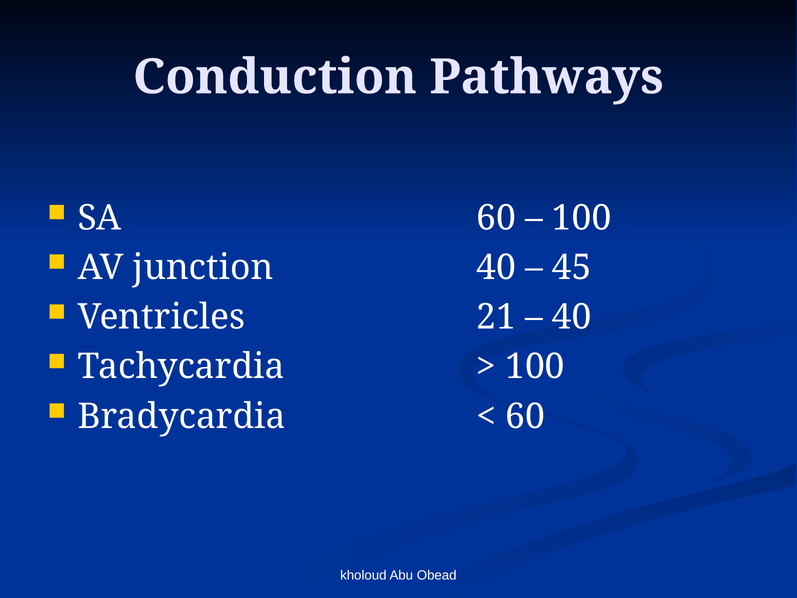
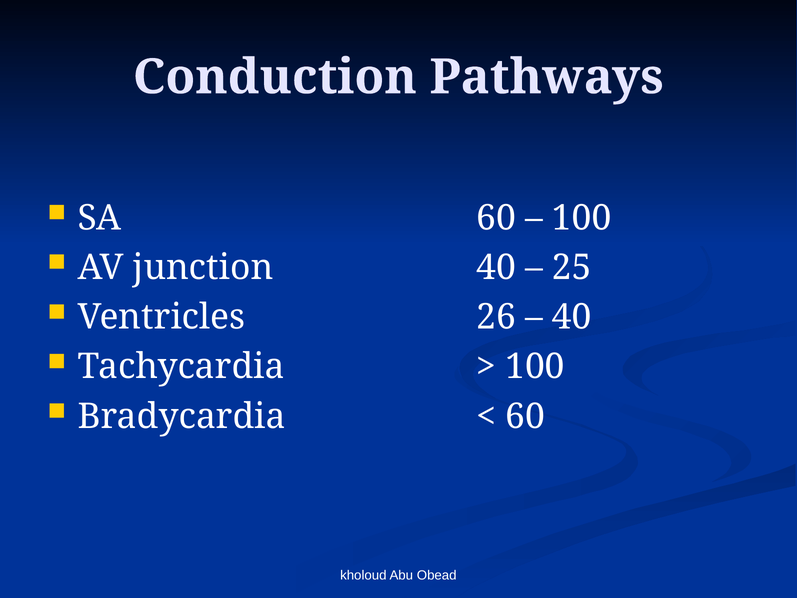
45: 45 -> 25
21: 21 -> 26
